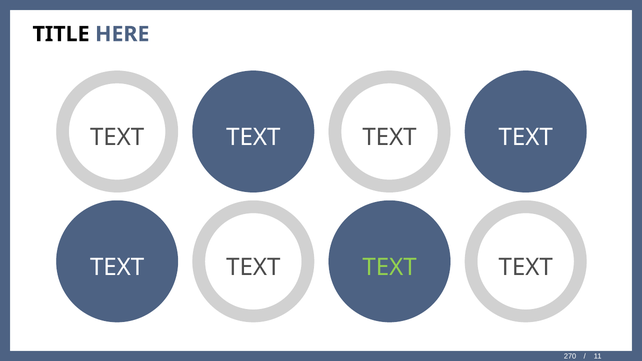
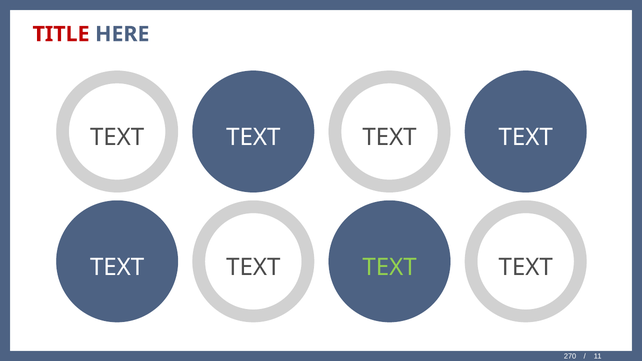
TITLE colour: black -> red
